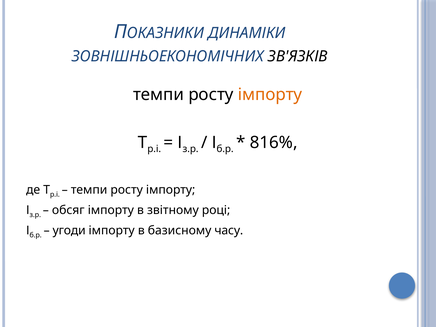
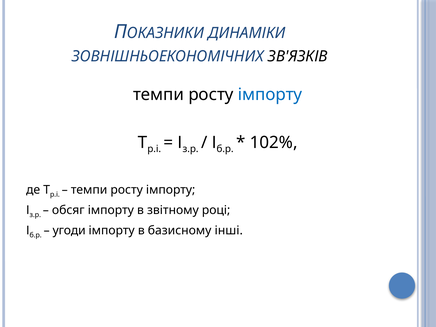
імпорту at (270, 95) colour: orange -> blue
816%: 816% -> 102%
часу: часу -> інші
